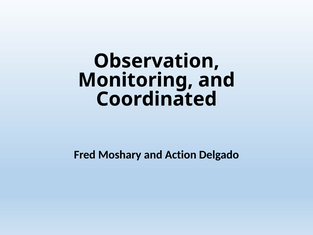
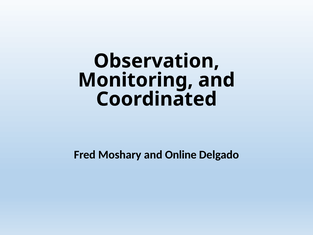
Action: Action -> Online
